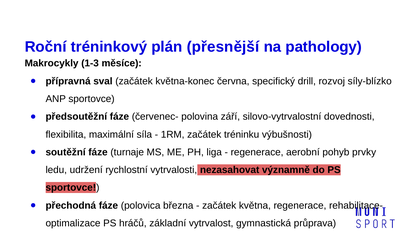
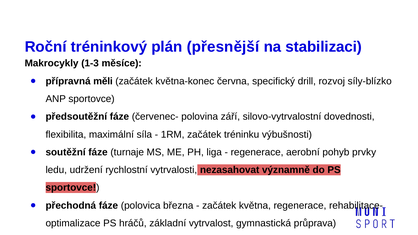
pathology: pathology -> stabilizaci
sval: sval -> měli
